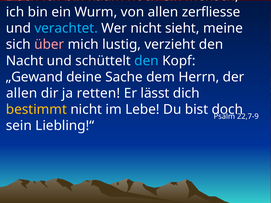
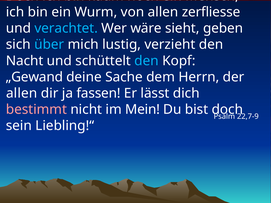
Wer nicht: nicht -> wäre
meine: meine -> geben
über colour: pink -> light blue
retten: retten -> fassen
bestimmt colour: yellow -> pink
Lebe: Lebe -> Mein
